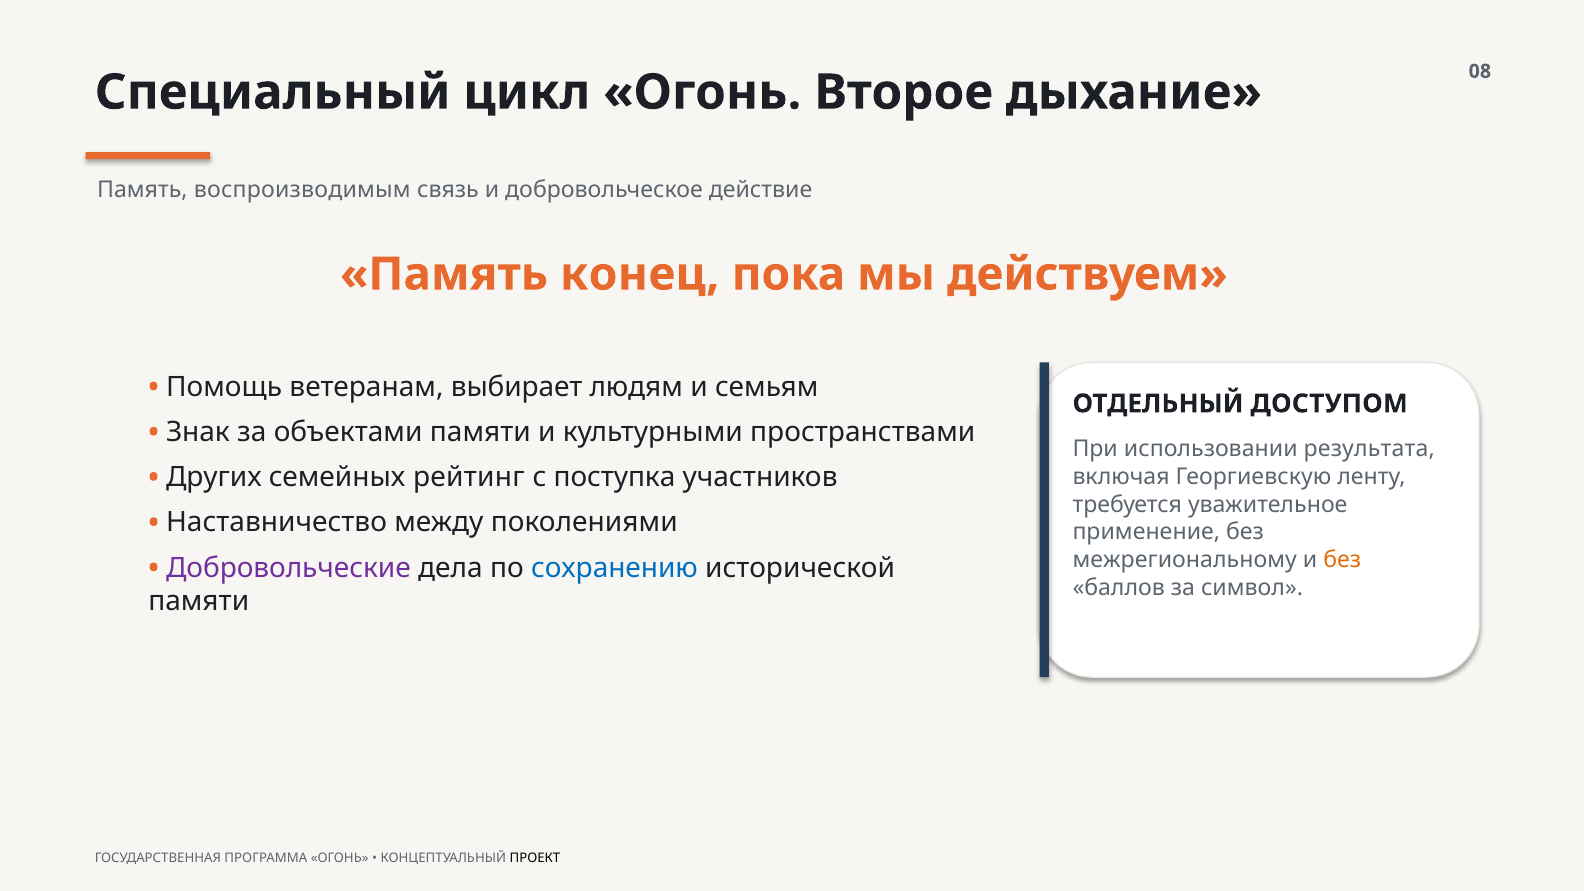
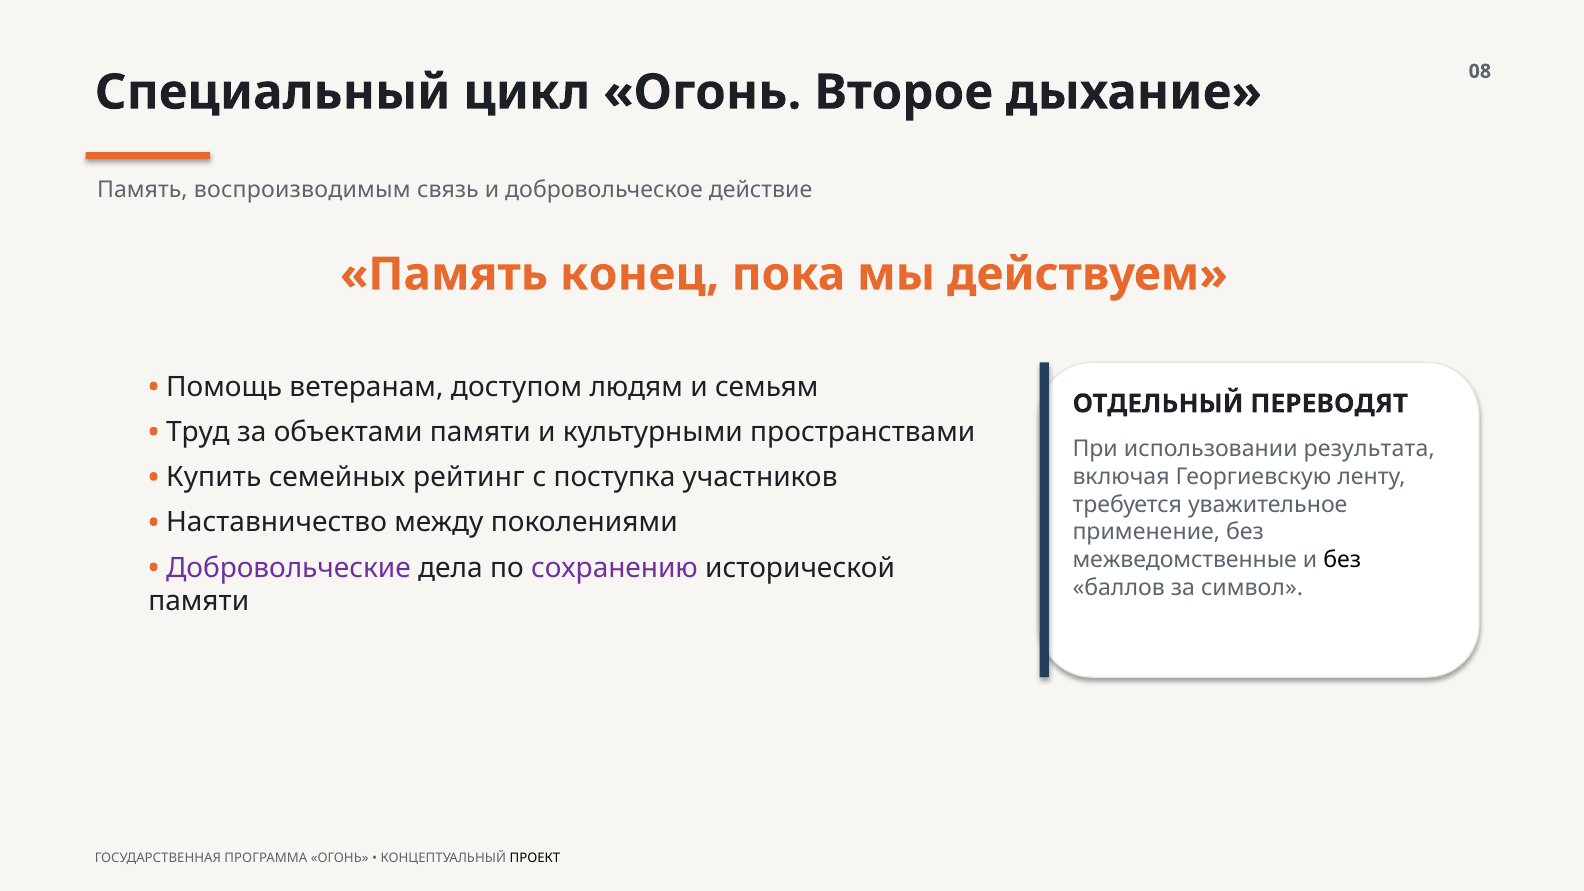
выбирает: выбирает -> доступом
ДОСТУПОМ: ДОСТУПОМ -> ПЕРЕВОДЯТ
Знак: Знак -> Труд
Других: Других -> Купить
межрегиональному: межрегиональному -> межведомственные
без at (1342, 560) colour: orange -> black
сохранению colour: blue -> purple
